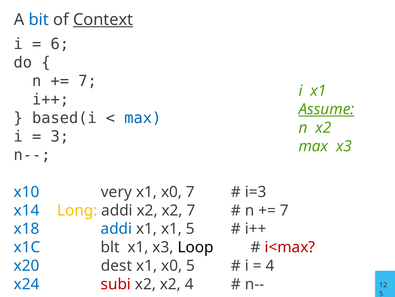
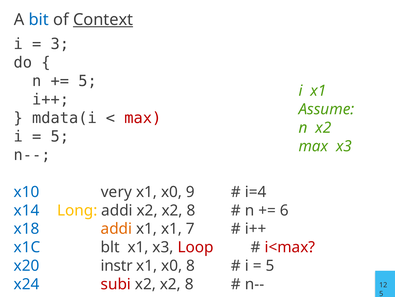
6: 6 -> 3
7 at (88, 81): 7 -> 5
Assume underline: present -> none
based(i: based(i -> mdata(i
max at (143, 118) colour: blue -> red
3 at (60, 136): 3 -> 5
x0 7: 7 -> 9
i=3: i=3 -> i=4
addi x2 x2 7: 7 -> 8
7 at (284, 210): 7 -> 6
addi at (116, 228) colour: blue -> orange
x1 5: 5 -> 7
Loop colour: black -> red
dest: dest -> instr
x0 5: 5 -> 8
4 at (270, 265): 4 -> 5
4 at (189, 284): 4 -> 8
